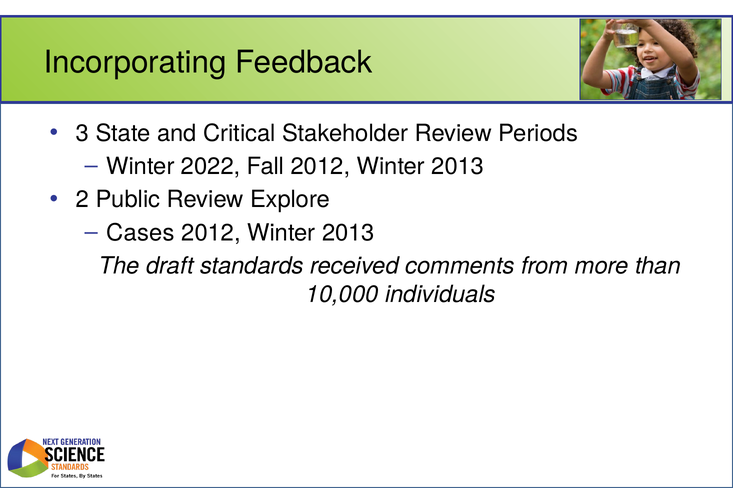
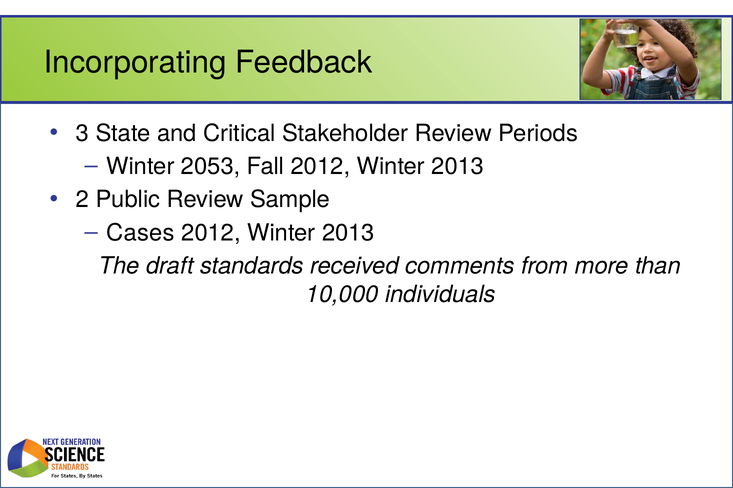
2022: 2022 -> 2053
Explore: Explore -> Sample
